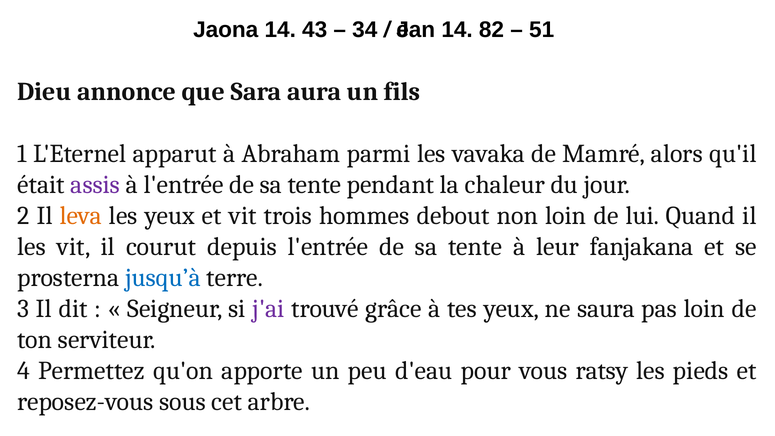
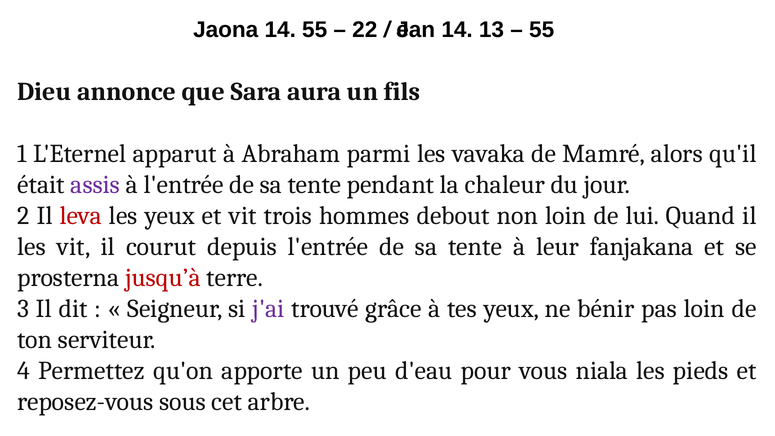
14 43: 43 -> 55
34: 34 -> 22
82: 82 -> 13
51 at (542, 30): 51 -> 55
leva colour: orange -> red
jusqu’à colour: blue -> red
saura: saura -> bénir
ratsy: ratsy -> niala
